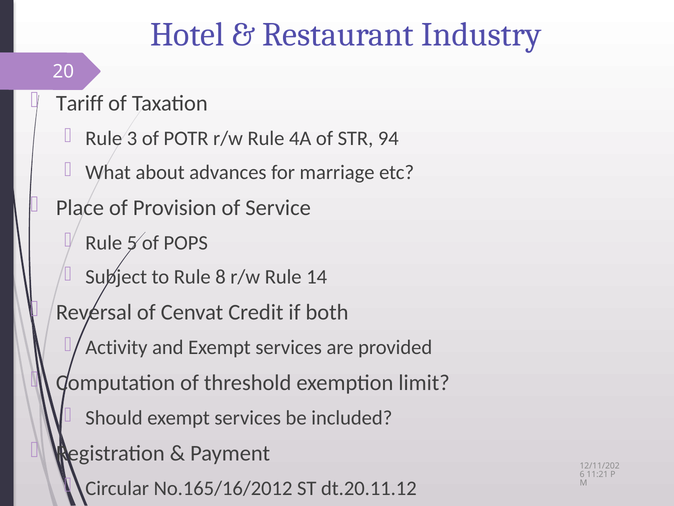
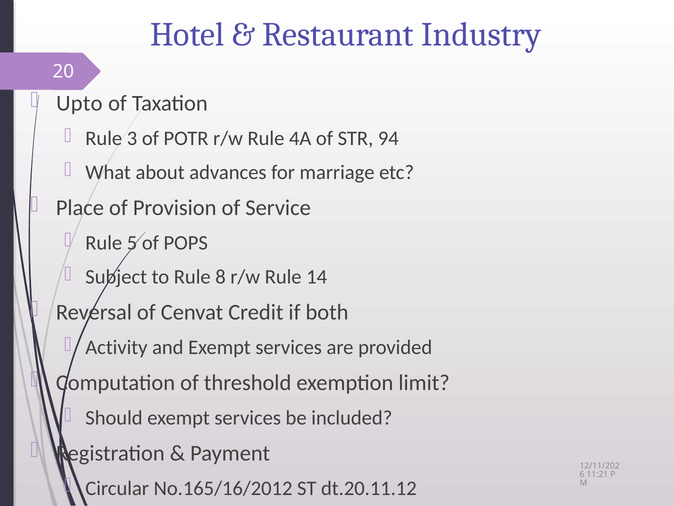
Tariff: Tariff -> Upto
